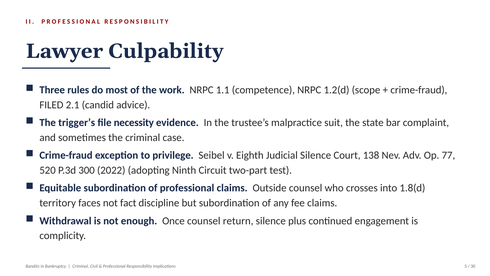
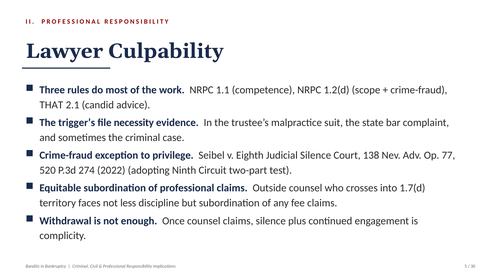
FILED: FILED -> THAT
300: 300 -> 274
1.8(d: 1.8(d -> 1.7(d
fact: fact -> less
counsel return: return -> claims
